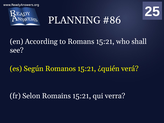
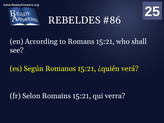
PLANNING: PLANNING -> REBELDES
